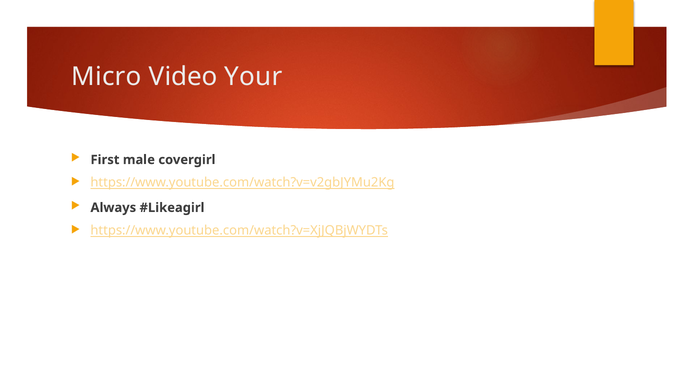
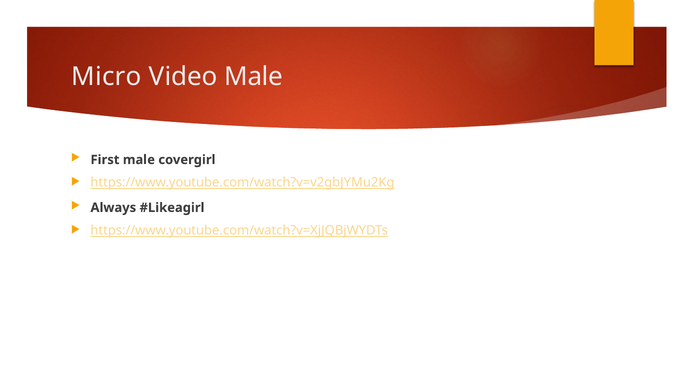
Video Your: Your -> Male
